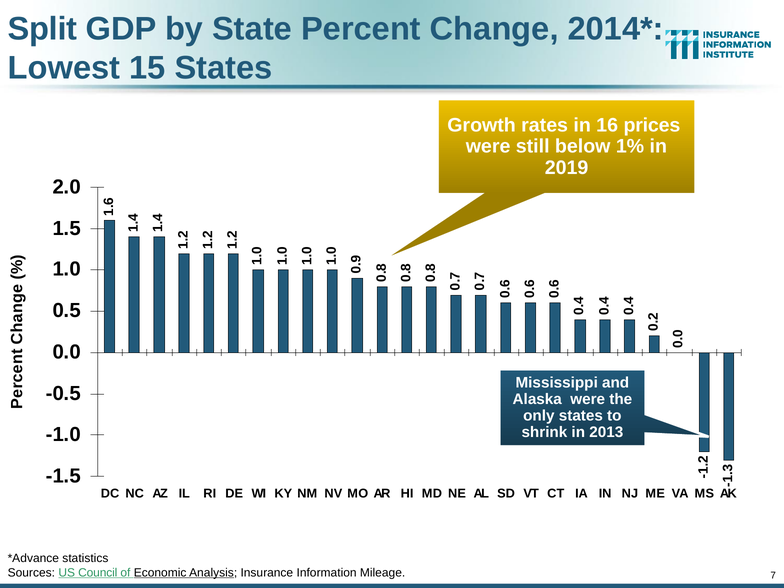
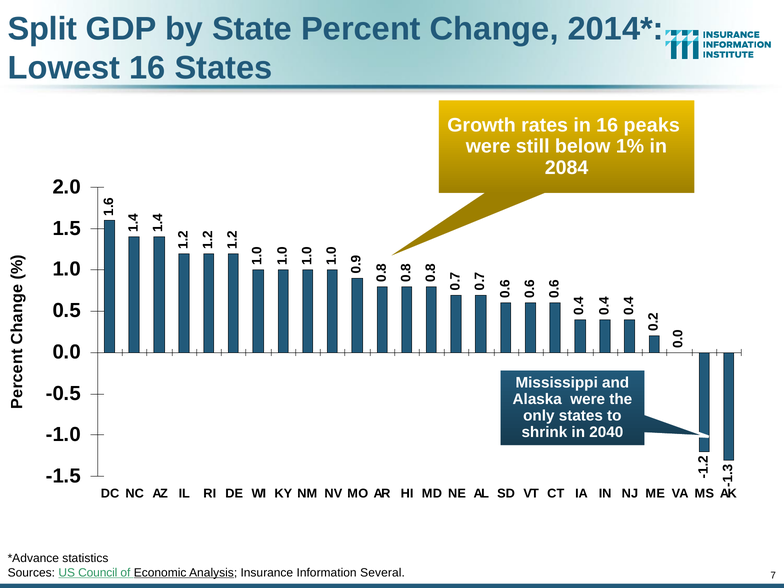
Lowest 15: 15 -> 16
prices: prices -> peaks
2019: 2019 -> 2084
2013: 2013 -> 2040
Mileage: Mileage -> Several
